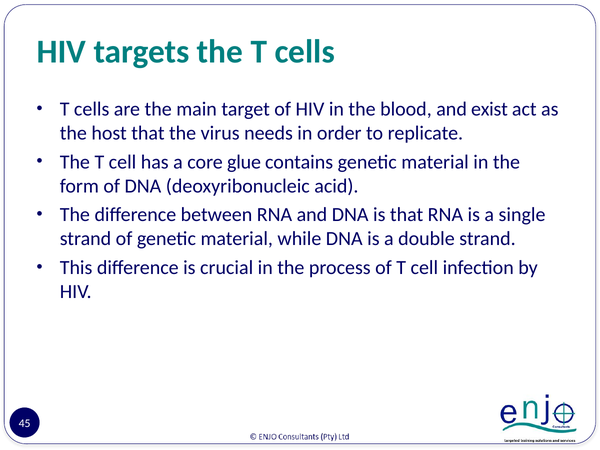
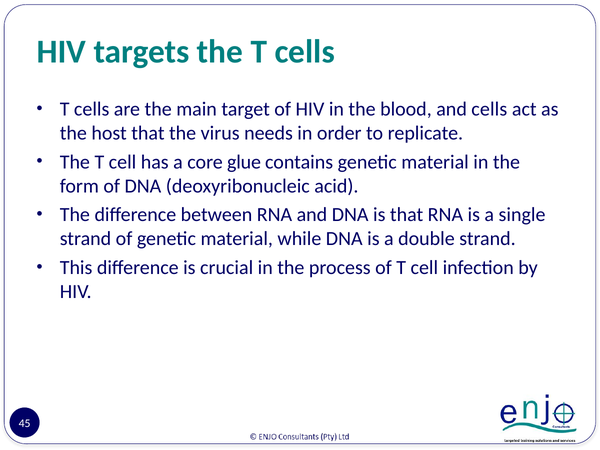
and exist: exist -> cells
